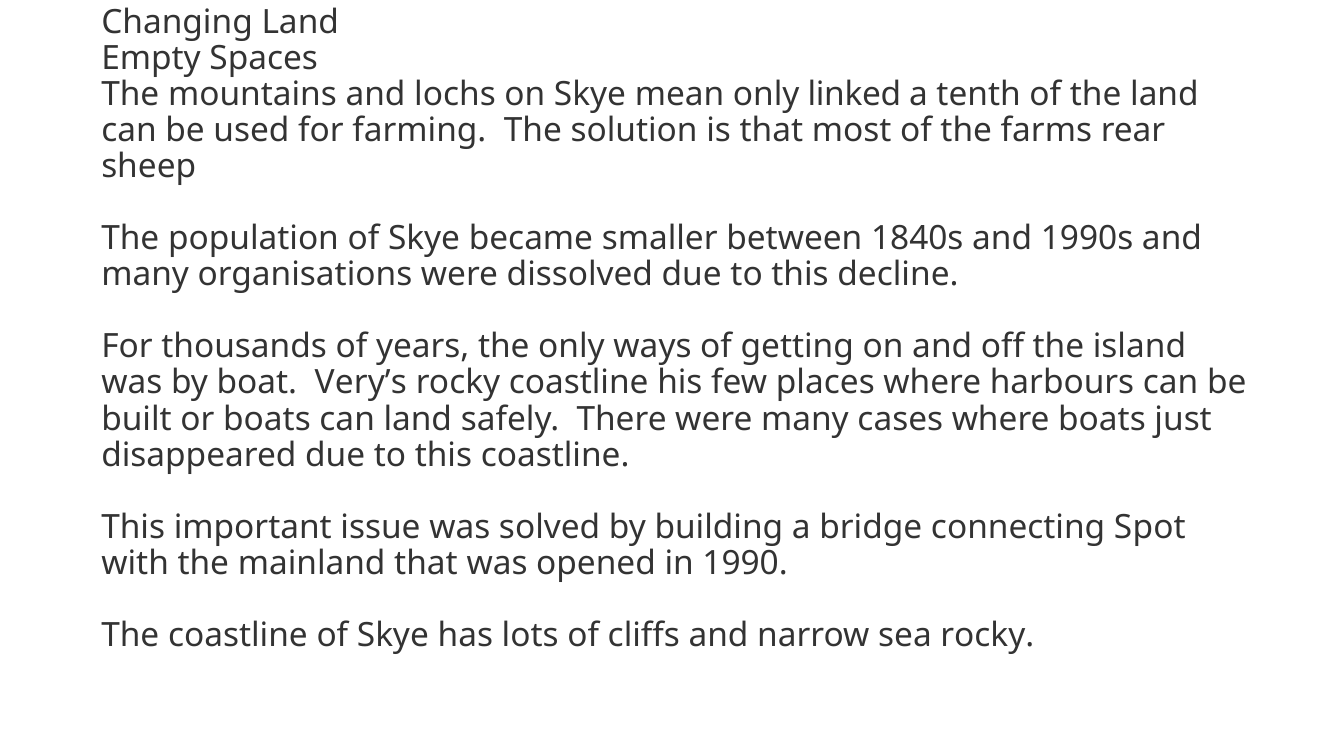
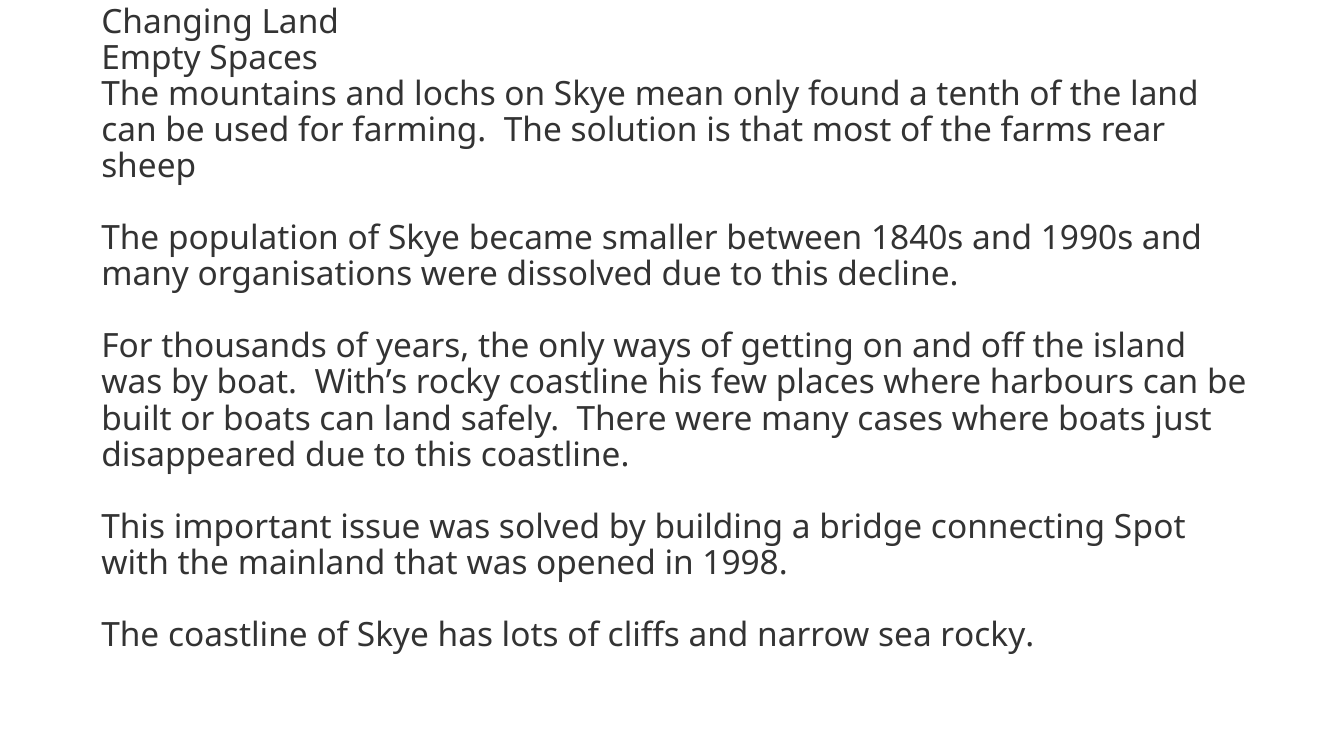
linked: linked -> found
Very’s: Very’s -> With’s
1990: 1990 -> 1998
